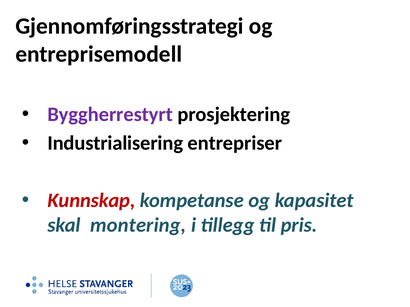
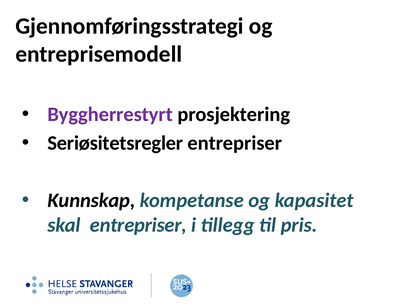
Industrialisering: Industrialisering -> Seriøsitetsregler
Kunnskap colour: red -> black
skal montering: montering -> entrepriser
